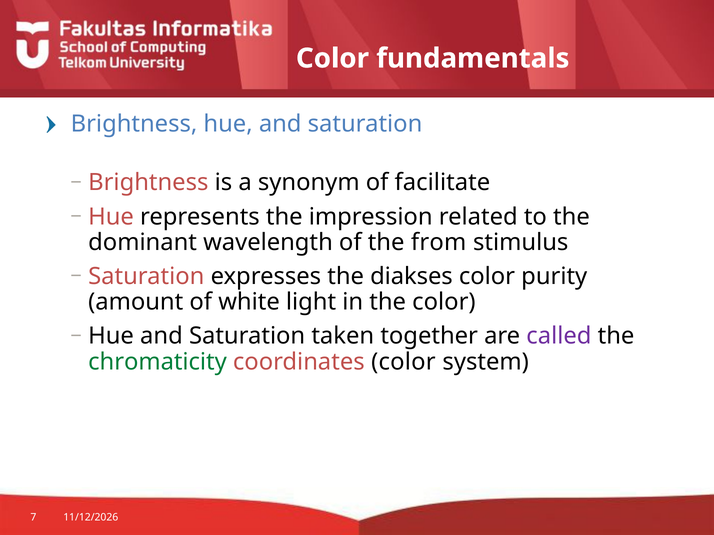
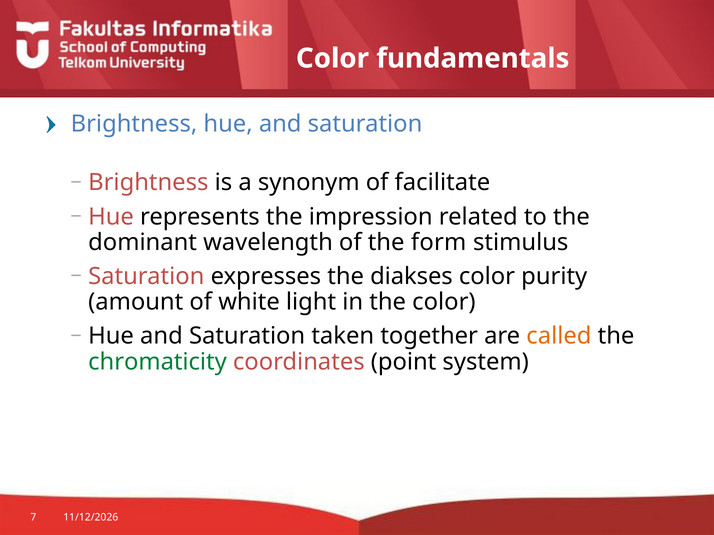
from: from -> form
called colour: purple -> orange
coordinates color: color -> point
